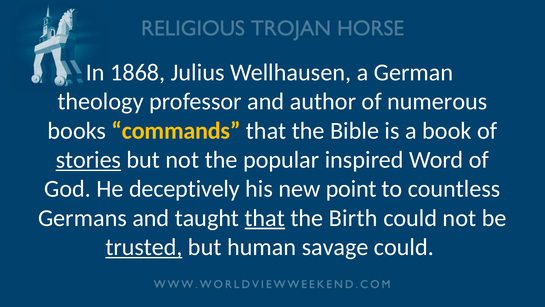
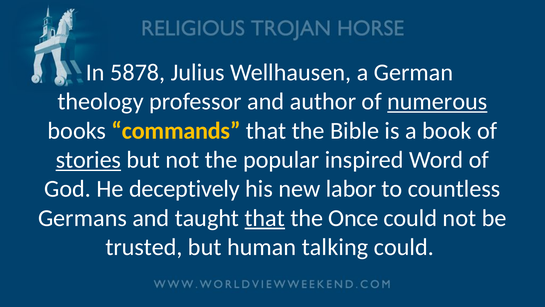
1868: 1868 -> 5878
numerous underline: none -> present
point: point -> labor
Birth: Birth -> Once
trusted underline: present -> none
savage: savage -> talking
